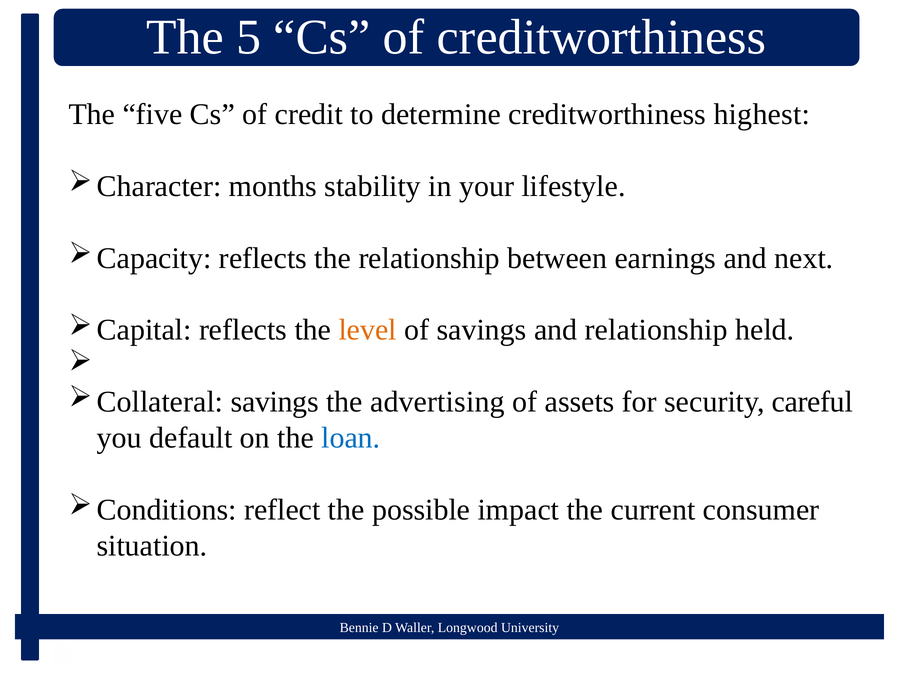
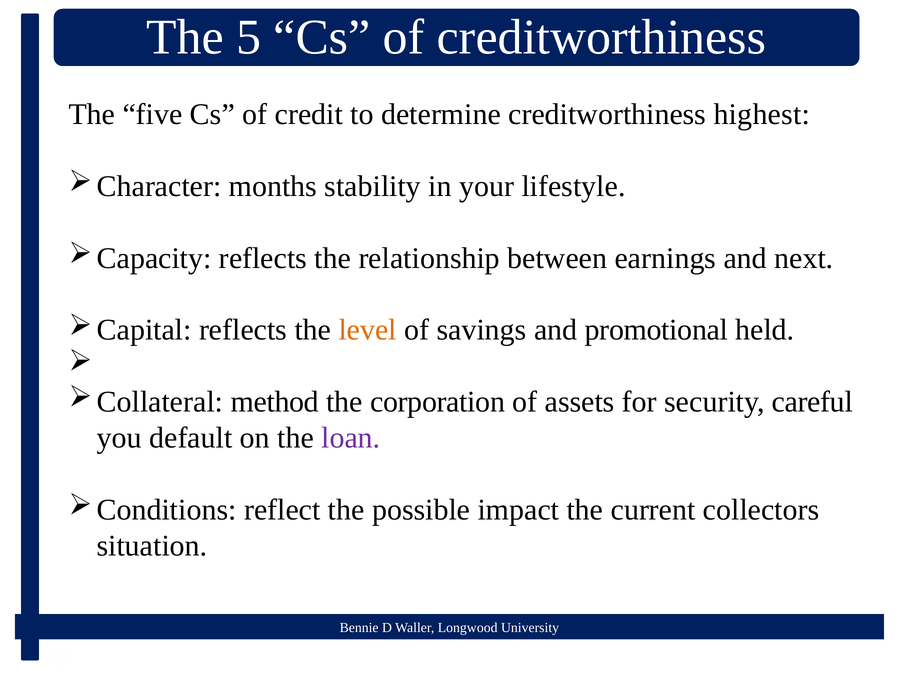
and relationship: relationship -> promotional
savings at (275, 402): savings -> method
advertising: advertising -> corporation
loan colour: blue -> purple
consumer: consumer -> collectors
